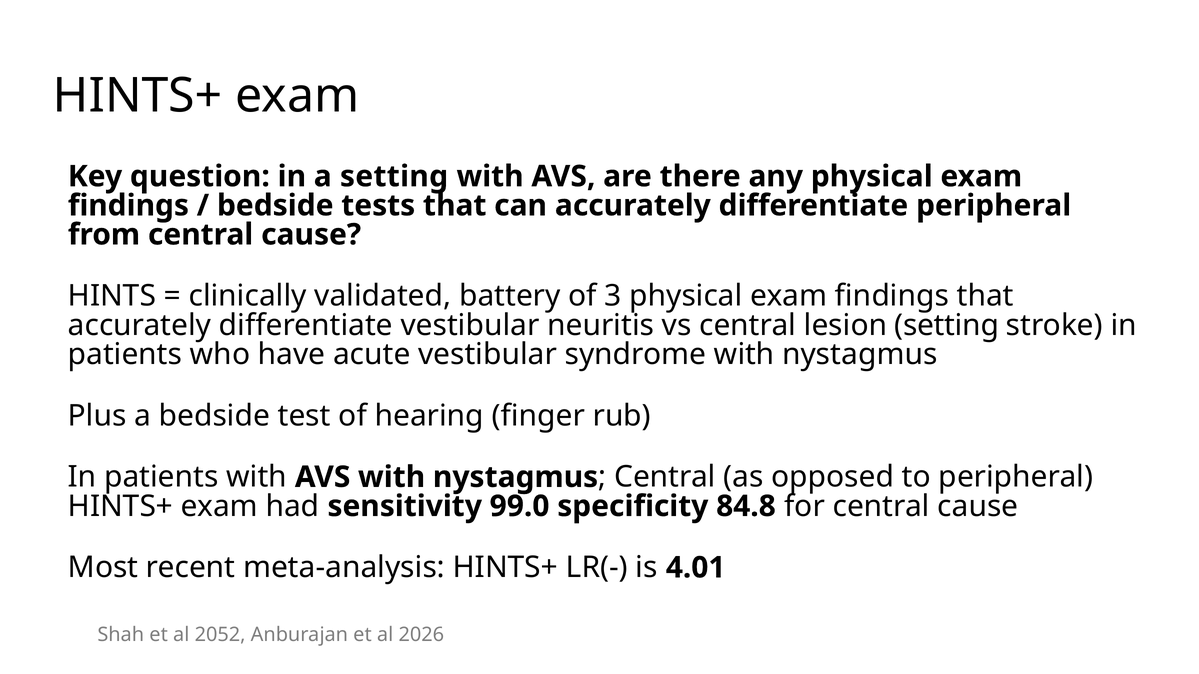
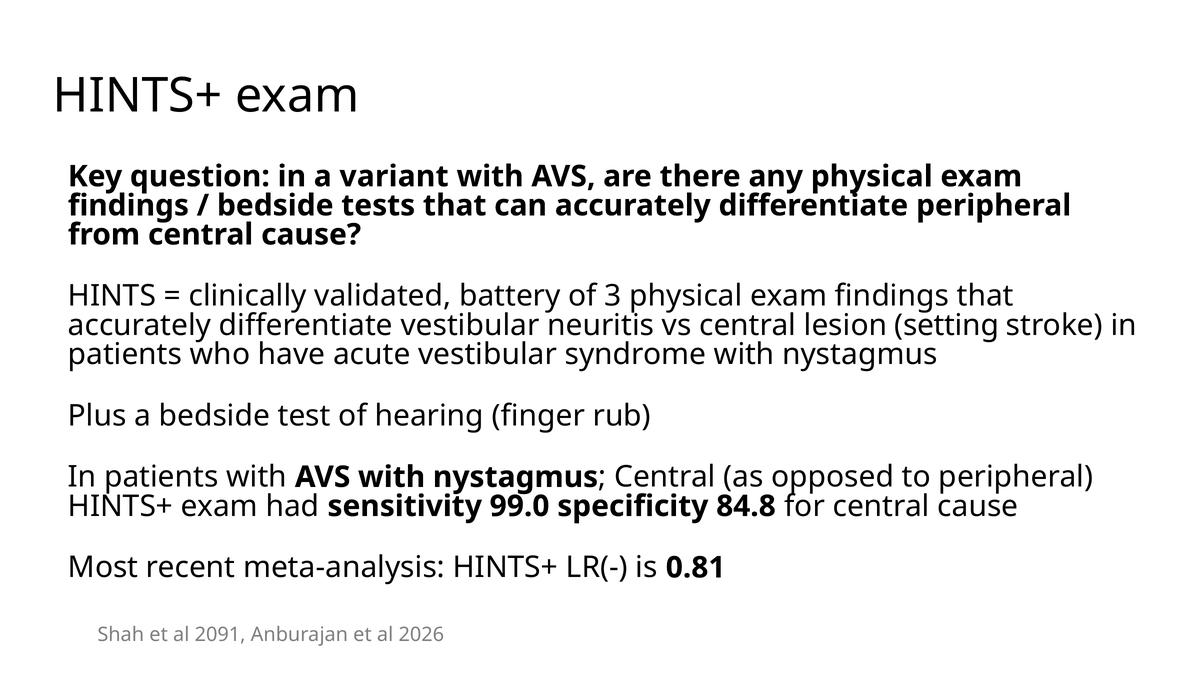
a setting: setting -> variant
4.01: 4.01 -> 0.81
2052: 2052 -> 2091
